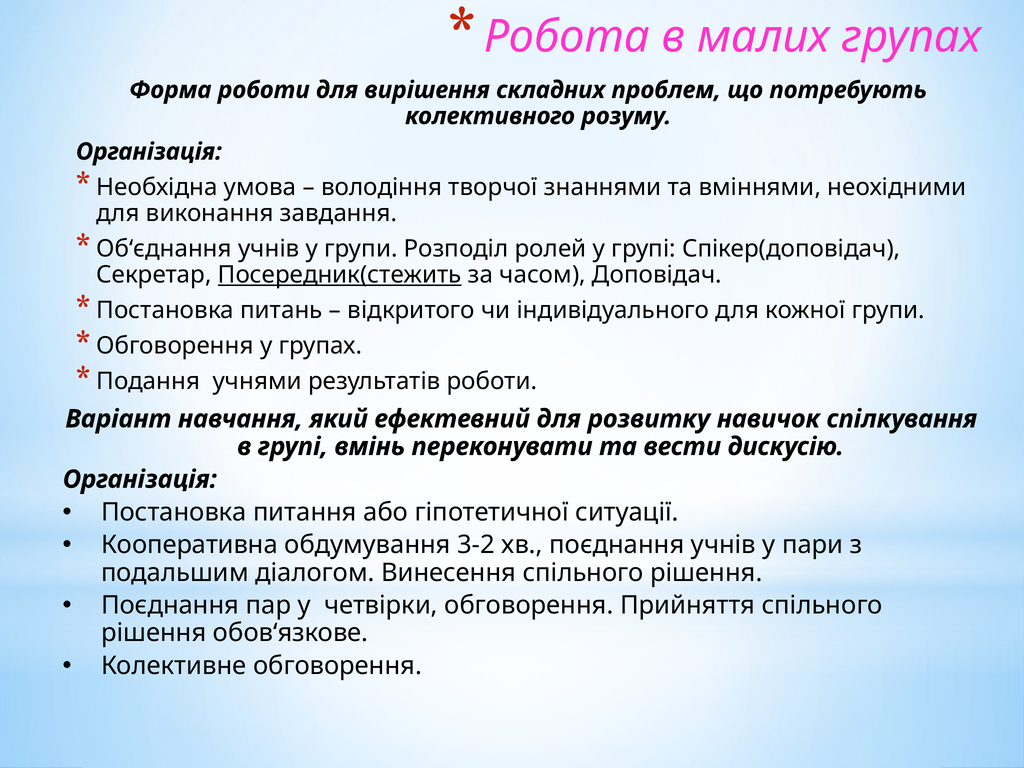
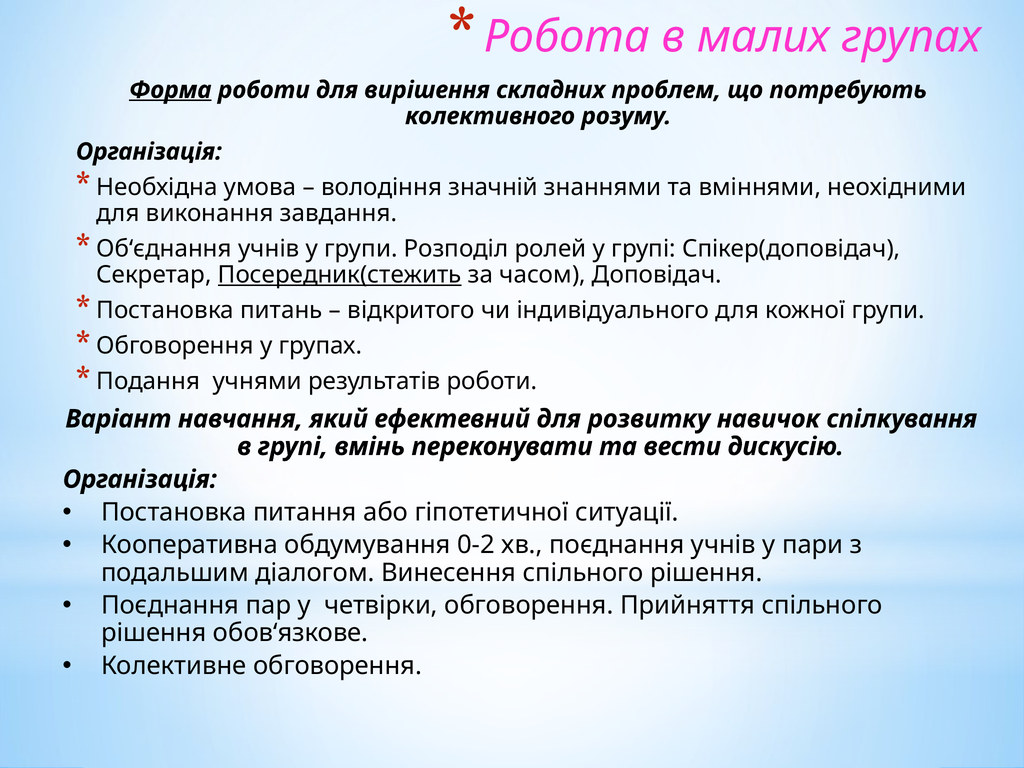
Форма underline: none -> present
творчої: творчої -> значній
3-2: 3-2 -> 0-2
